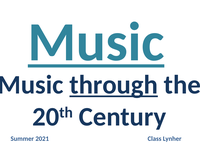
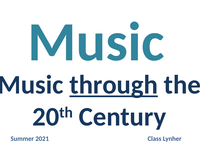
Music at (96, 42) underline: present -> none
